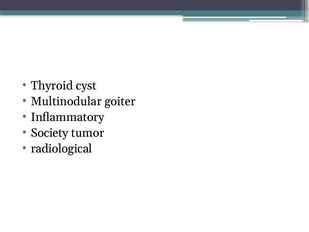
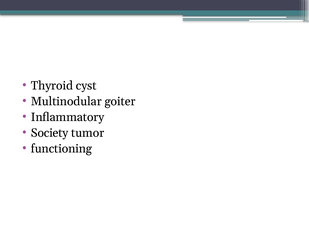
radiological: radiological -> functioning
